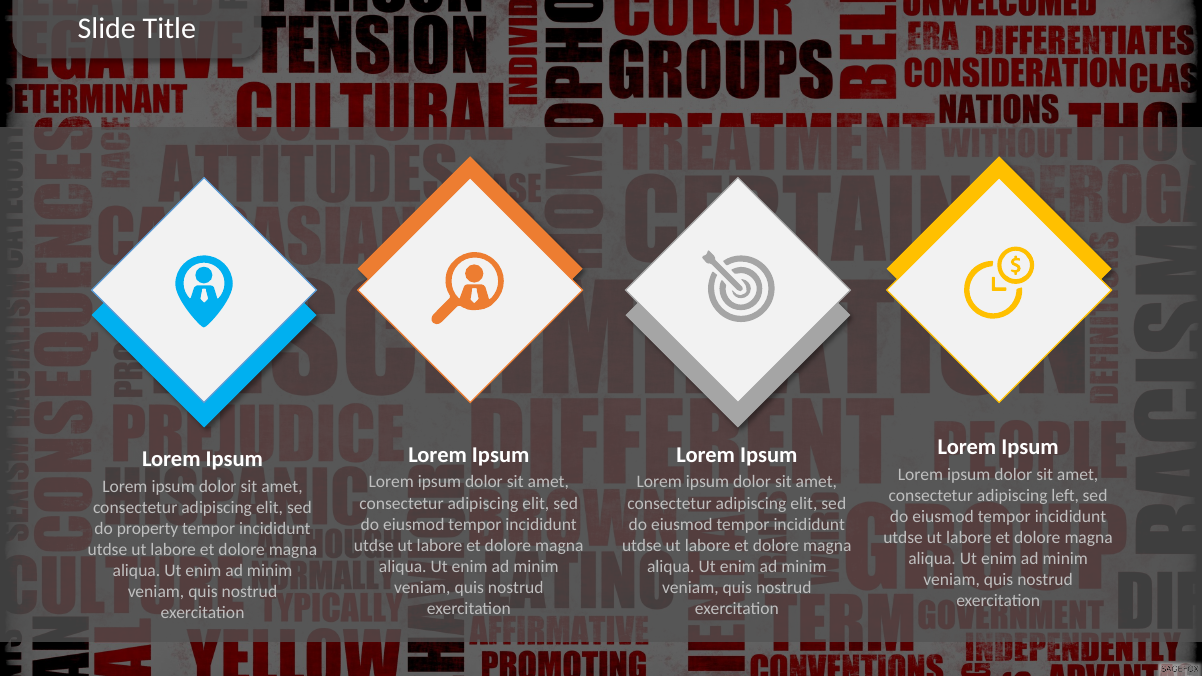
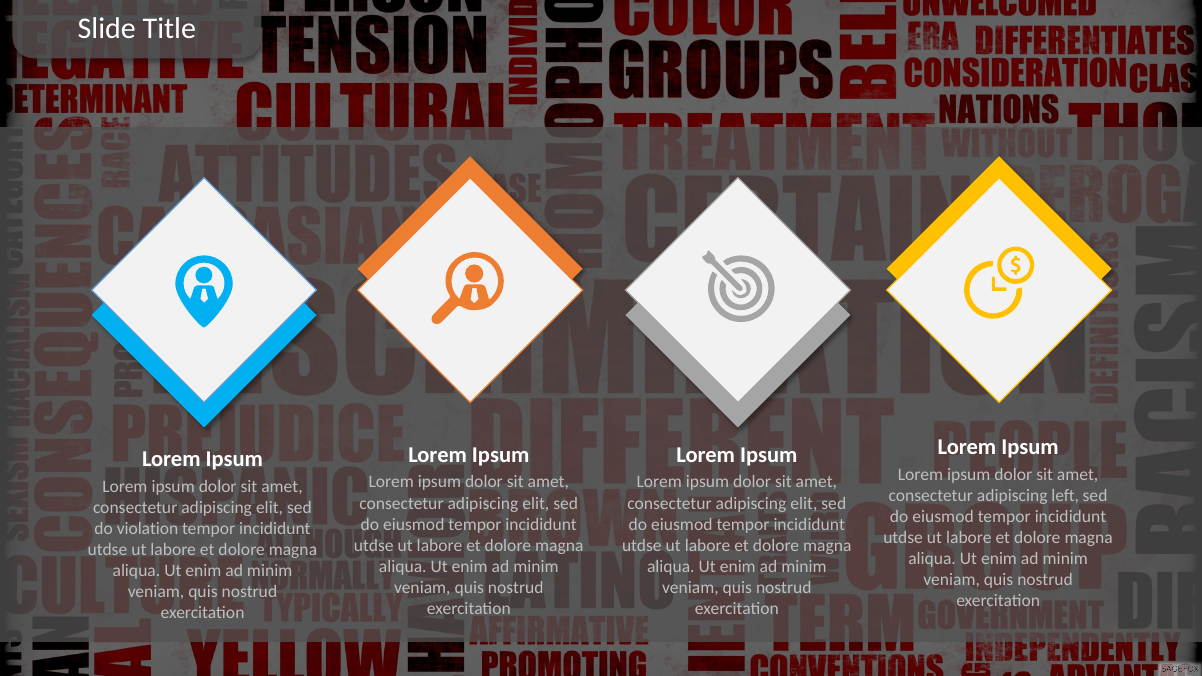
property: property -> violation
